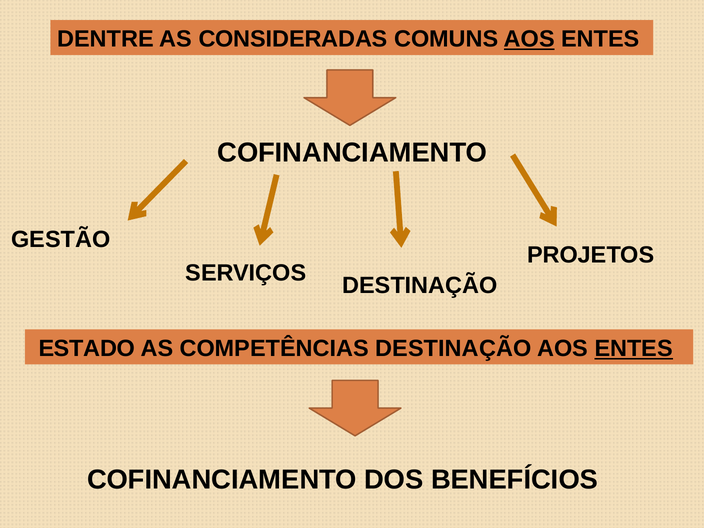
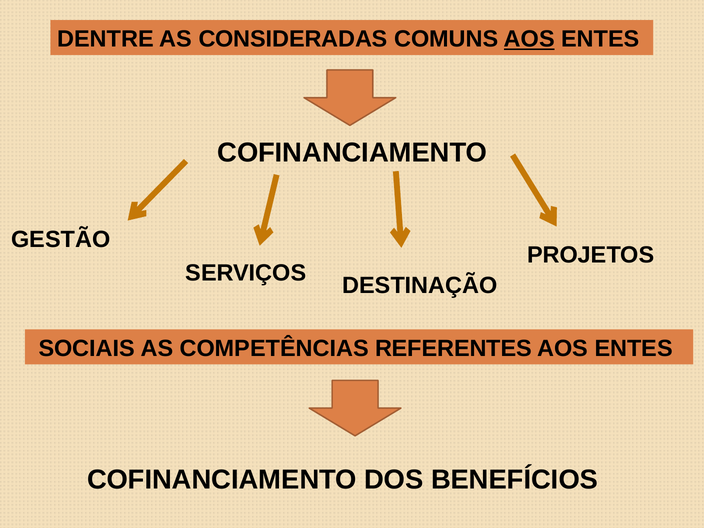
ESTADO: ESTADO -> SOCIAIS
COMPETÊNCIAS DESTINAÇÃO: DESTINAÇÃO -> REFERENTES
ENTES at (634, 348) underline: present -> none
